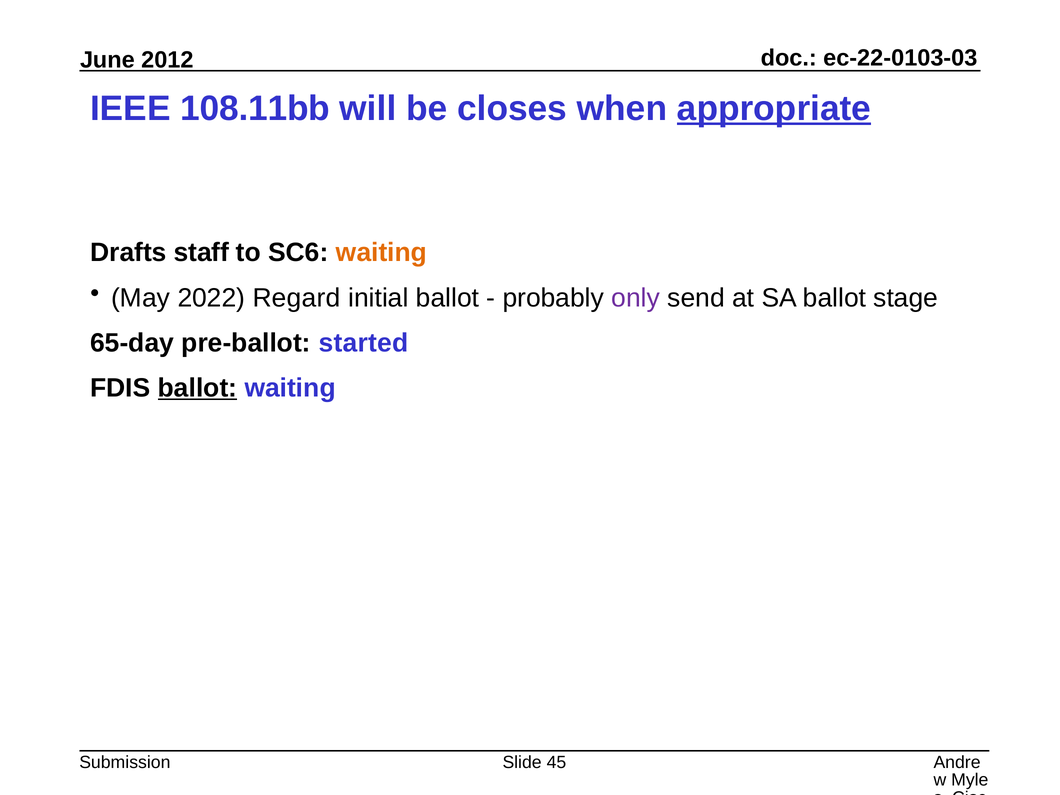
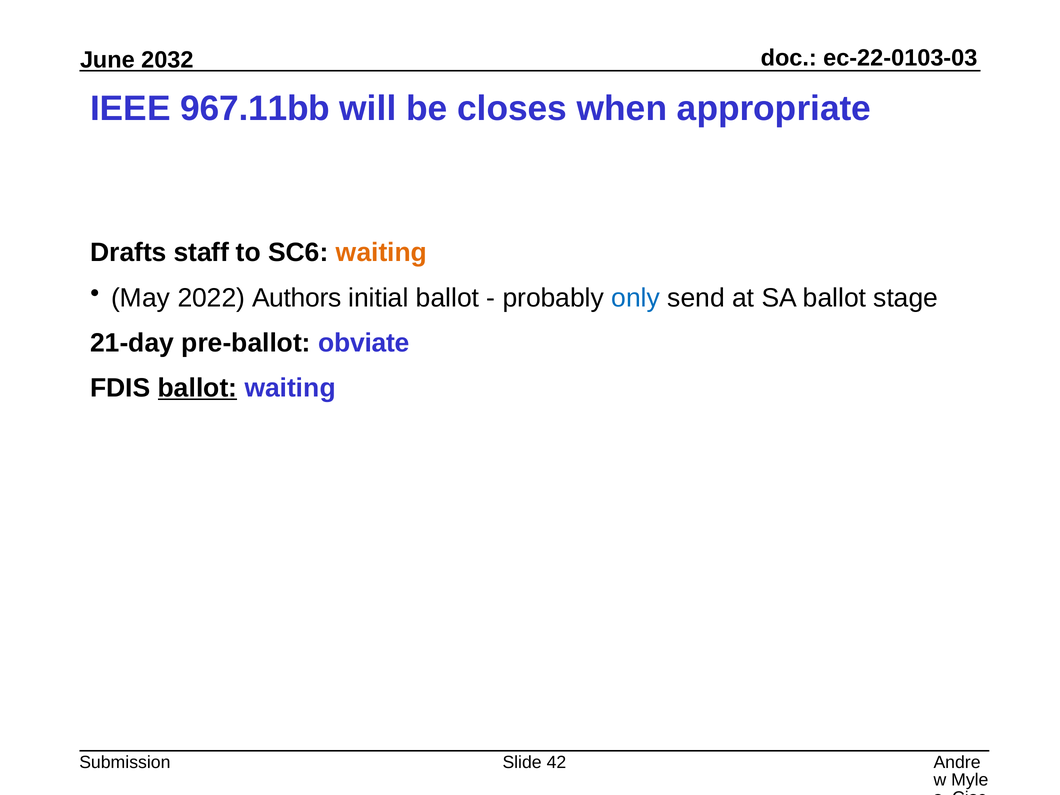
2012: 2012 -> 2032
108.11bb: 108.11bb -> 967.11bb
appropriate underline: present -> none
Regard: Regard -> Authors
only colour: purple -> blue
65-day: 65-day -> 21-day
started: started -> obviate
45: 45 -> 42
